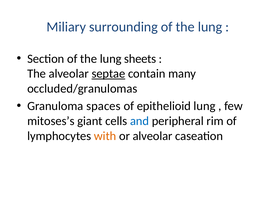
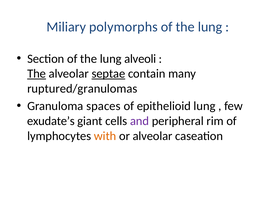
surrounding: surrounding -> polymorphs
sheets: sheets -> alveoli
The at (37, 73) underline: none -> present
occluded/granulomas: occluded/granulomas -> ruptured/granulomas
mitoses’s: mitoses’s -> exudate’s
and colour: blue -> purple
